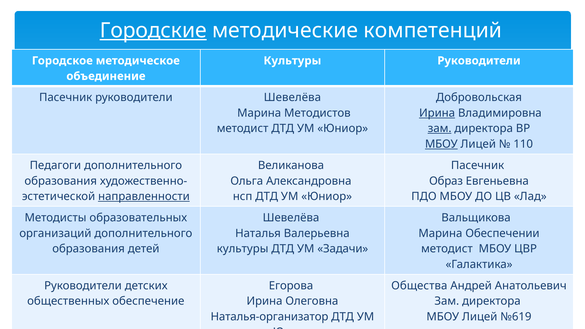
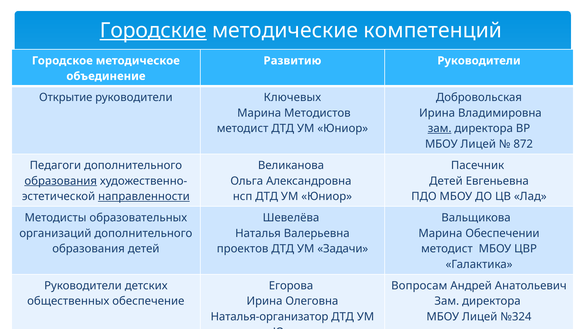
Культуры at (292, 61): Культуры -> Развитию
Пасечник at (66, 98): Пасечник -> Открытие
руководители Шевелёва: Шевелёва -> Ключевых
Ирина at (437, 113) underline: present -> none
МБОУ at (441, 144) underline: present -> none
110: 110 -> 872
образования at (61, 181) underline: none -> present
Образ at (446, 181): Образ -> Детей
культуры at (243, 249): культуры -> проектов
Общества: Общества -> Вопросам
№619: №619 -> №324
